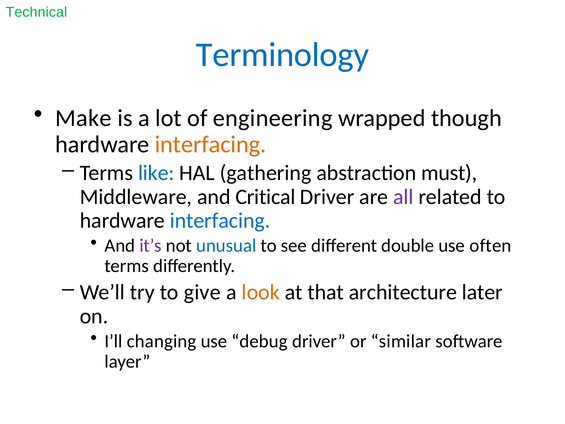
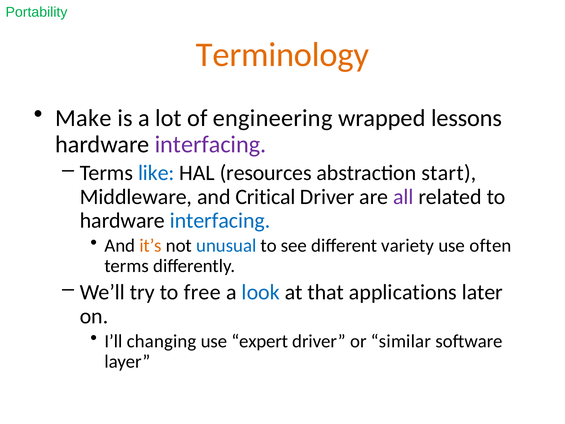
Technical: Technical -> Portability
Terminology colour: blue -> orange
though: though -> lessons
interfacing at (210, 144) colour: orange -> purple
gathering: gathering -> resources
must: must -> start
it’s colour: purple -> orange
double: double -> variety
give: give -> free
look colour: orange -> blue
architecture: architecture -> applications
debug: debug -> expert
